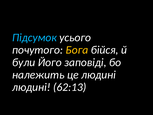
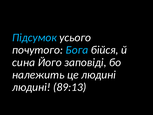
Бога colour: yellow -> light blue
були: були -> сина
62:13: 62:13 -> 89:13
